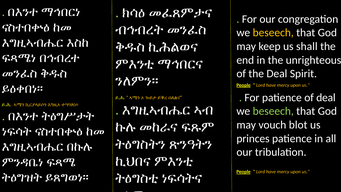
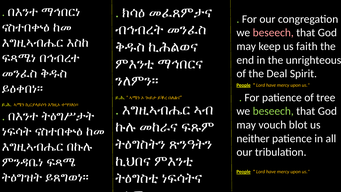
beseech at (273, 33) colour: yellow -> pink
shall: shall -> faith
of deal: deal -> tree
princes: princes -> neither
